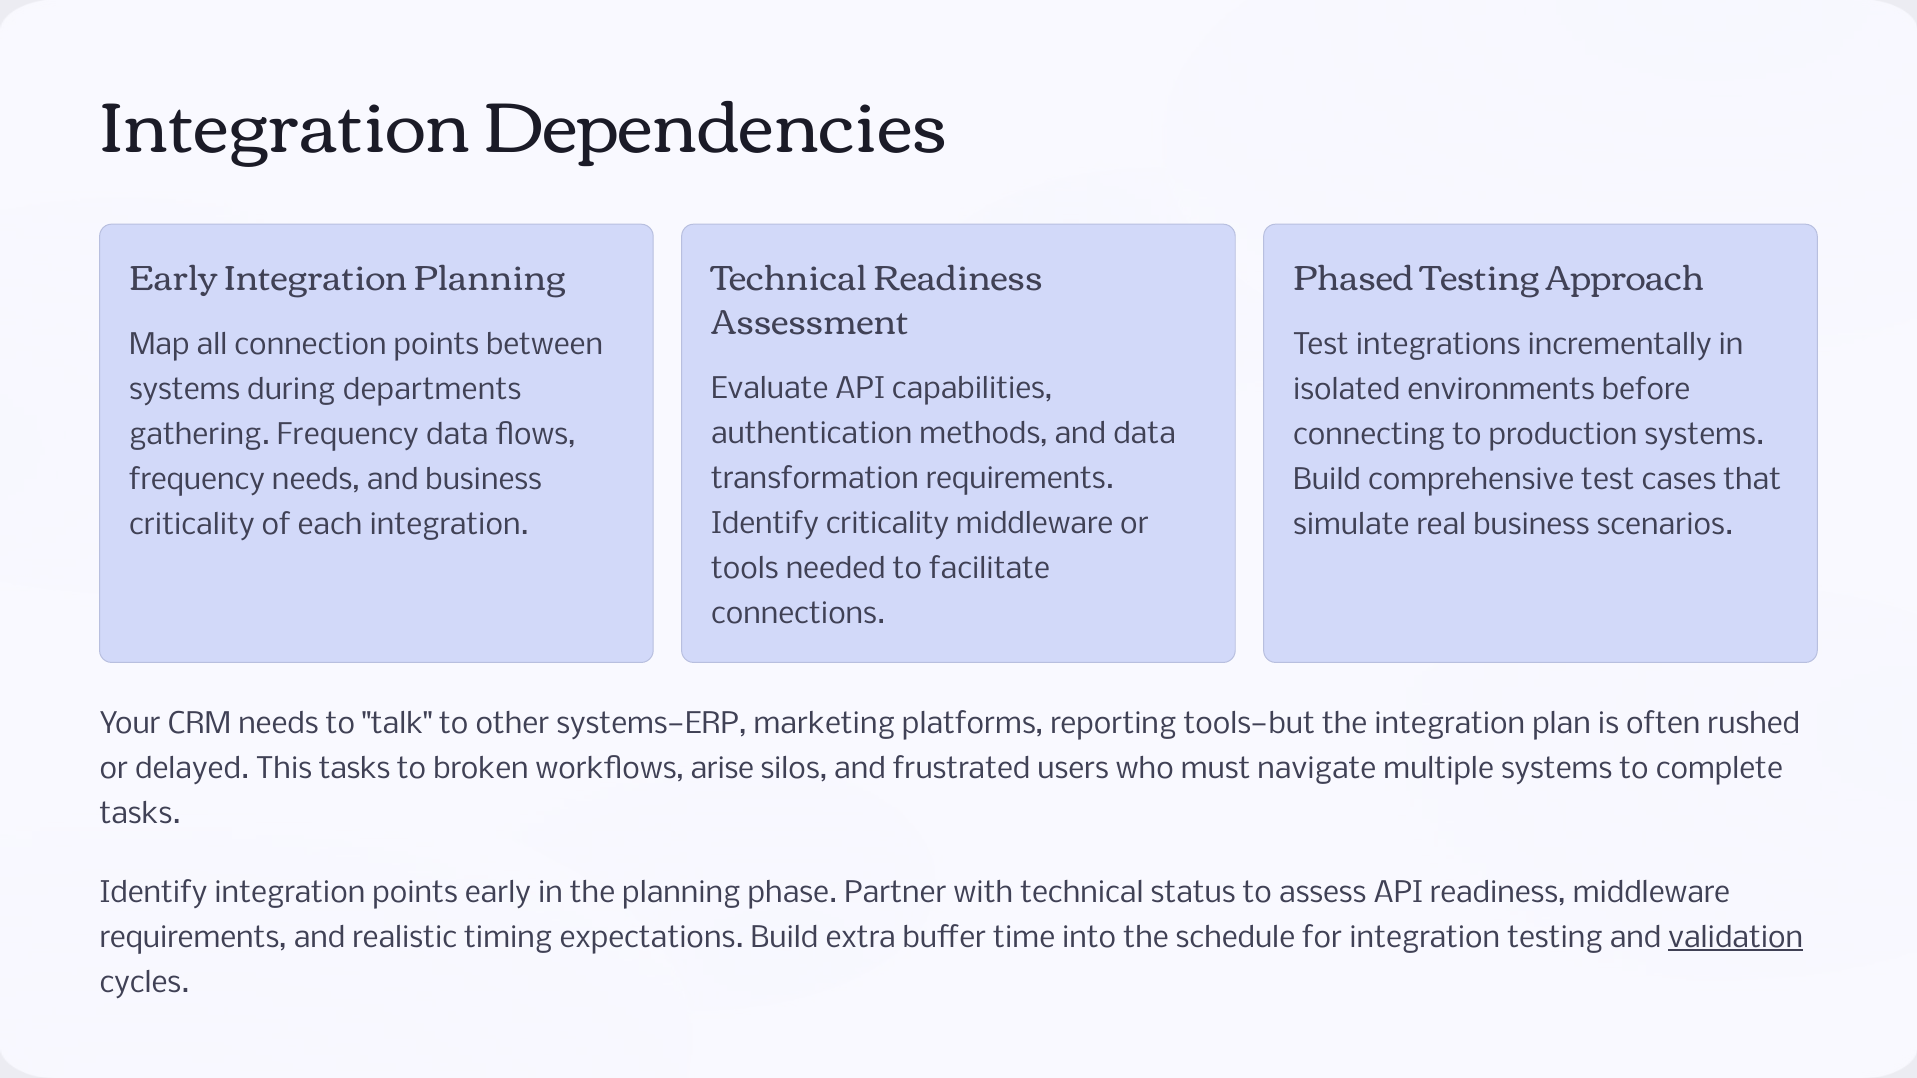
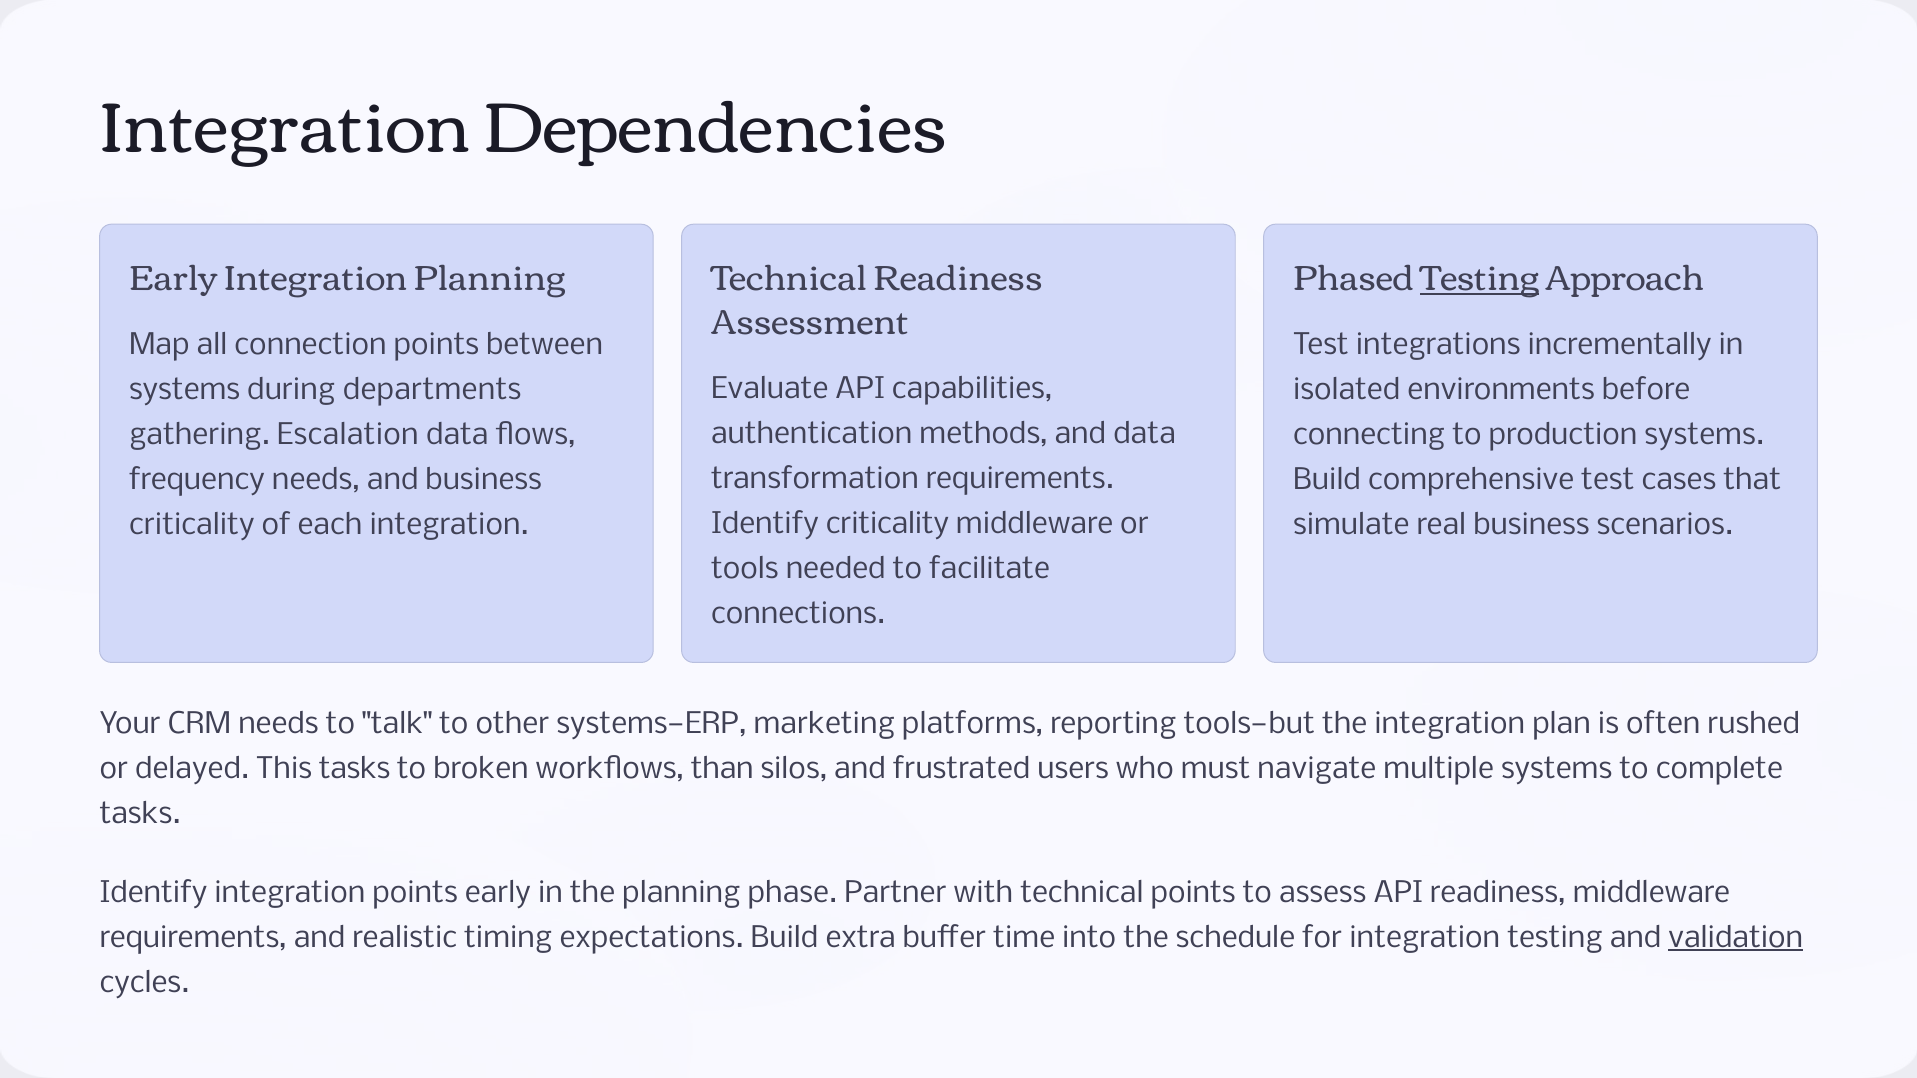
Testing at (1480, 279) underline: none -> present
gathering Frequency: Frequency -> Escalation
arise: arise -> than
technical status: status -> points
